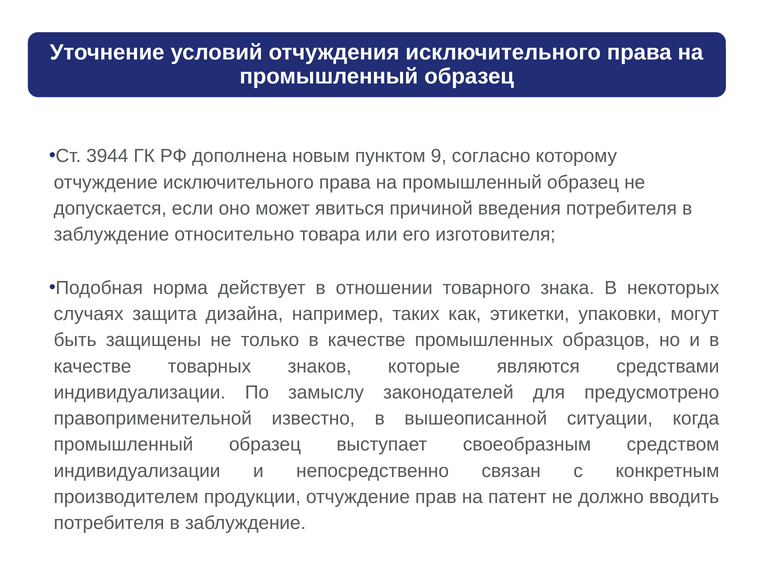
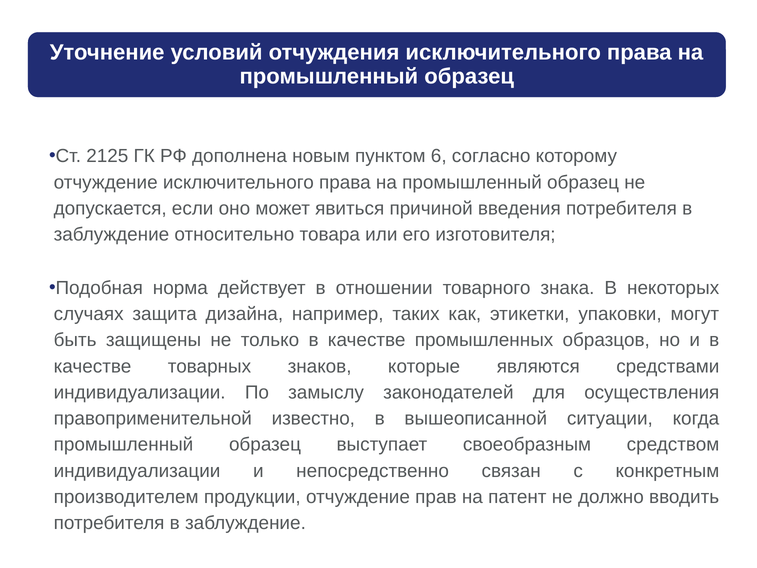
3944: 3944 -> 2125
9: 9 -> 6
предусмотрено: предусмотрено -> осуществления
